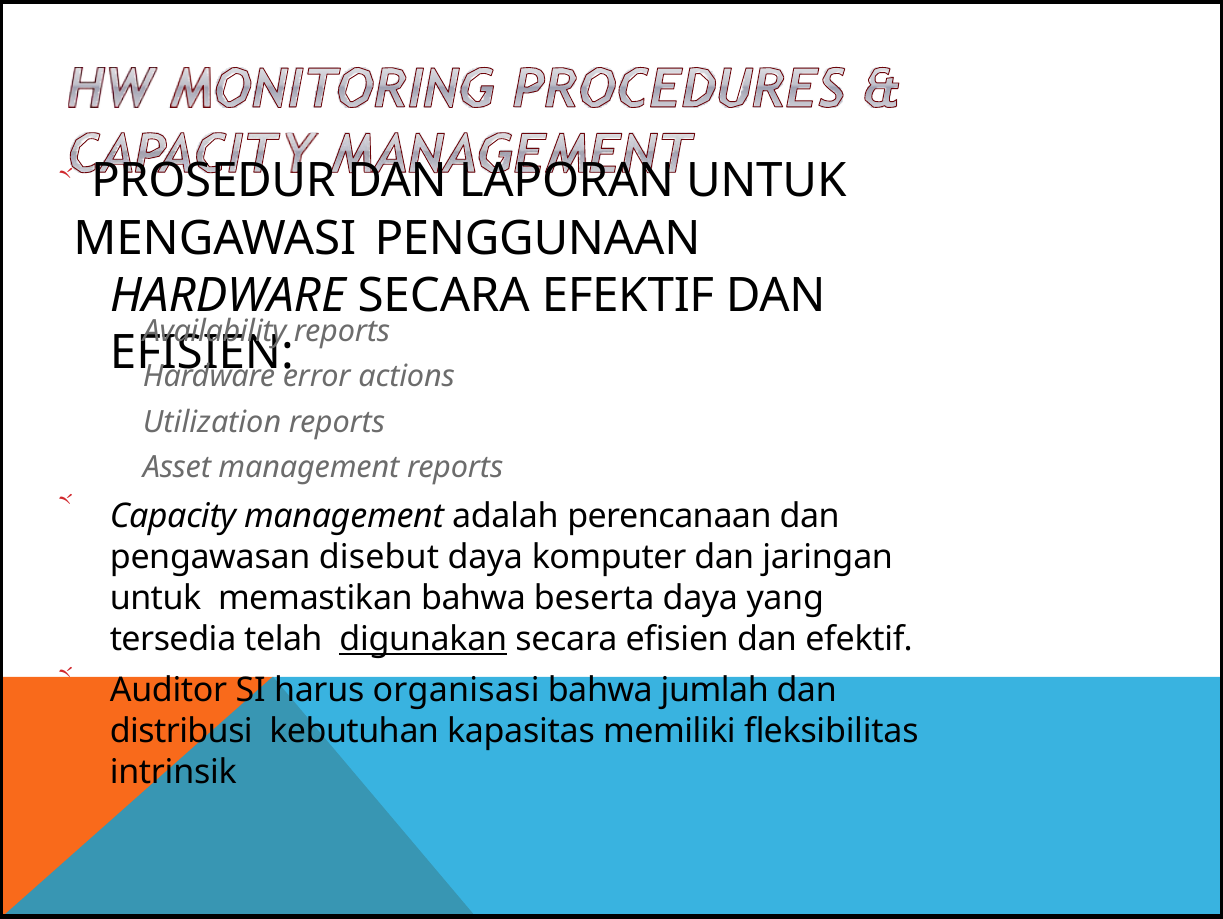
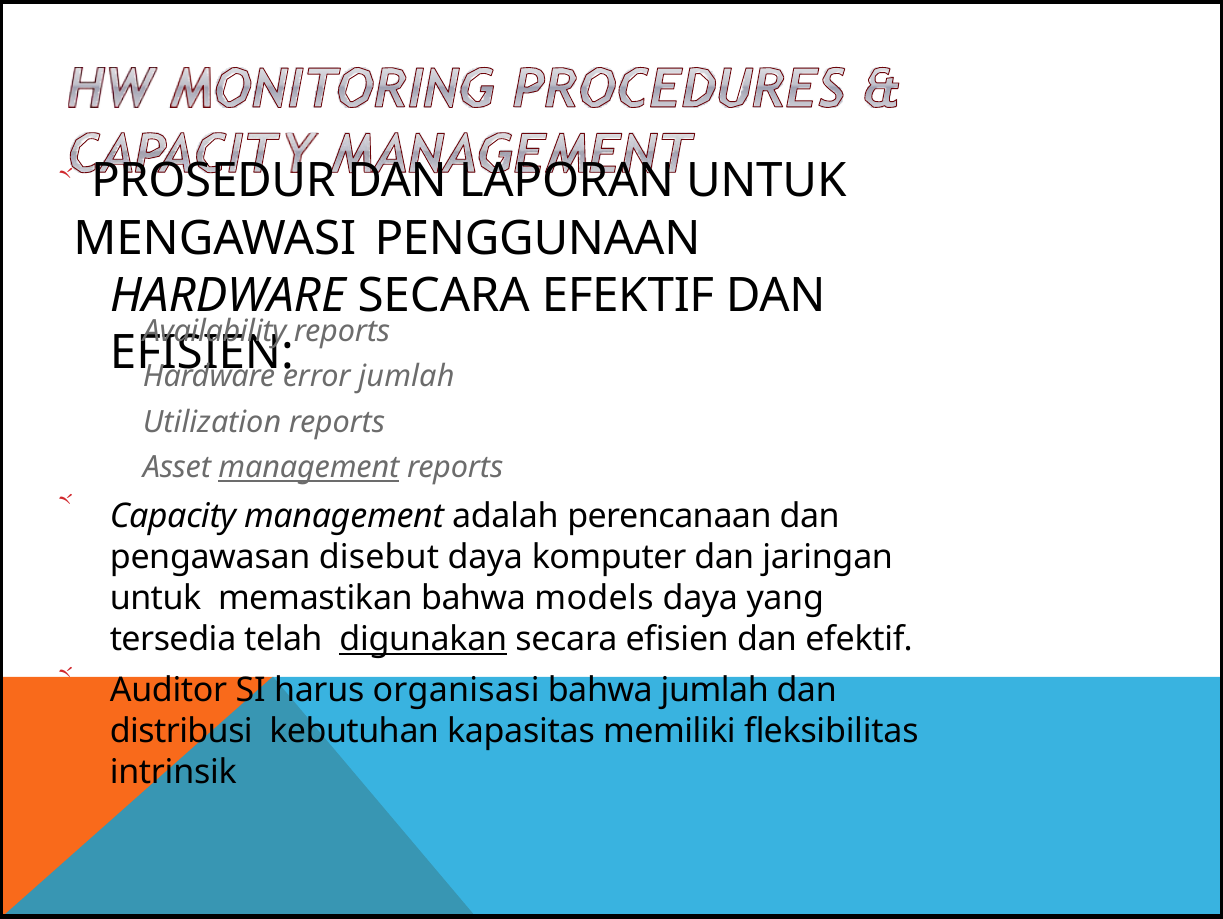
error actions: actions -> jumlah
management at (309, 468) underline: none -> present
beserta: beserta -> models
